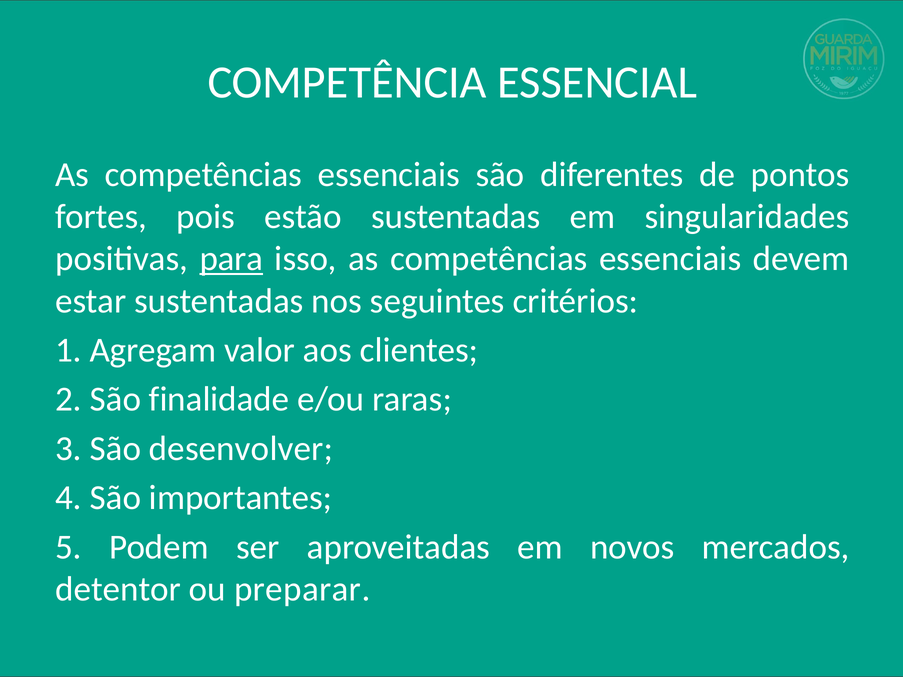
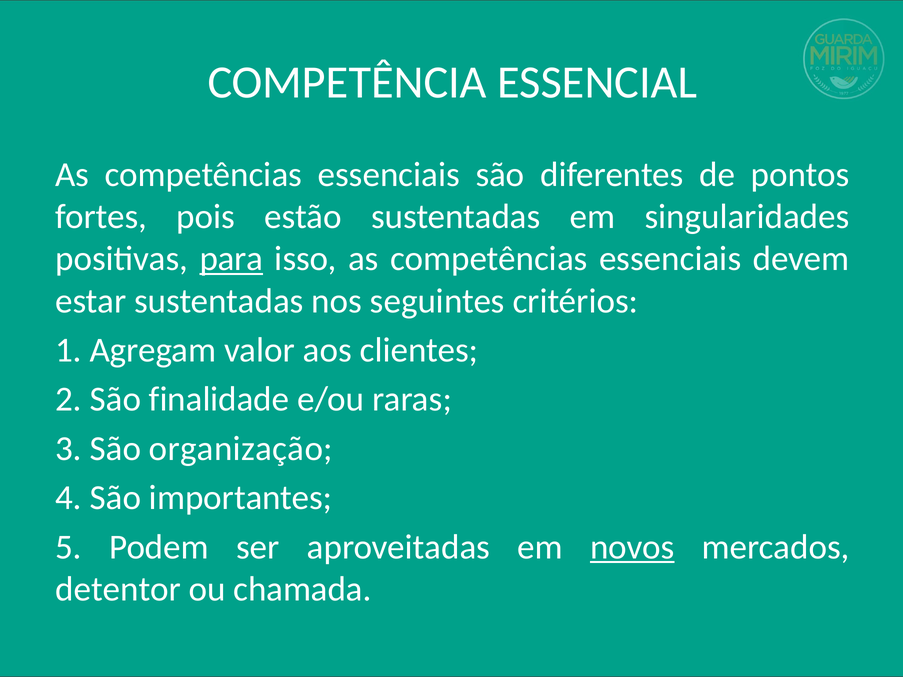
desenvolver: desenvolver -> organização
novos underline: none -> present
preparar: preparar -> chamada
